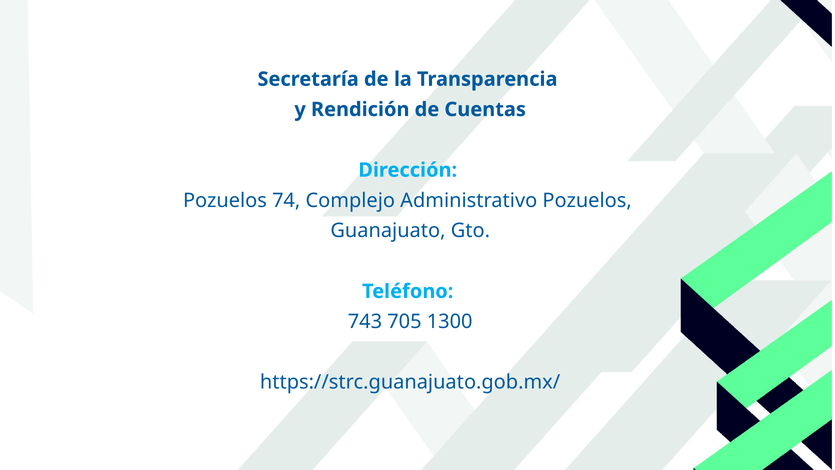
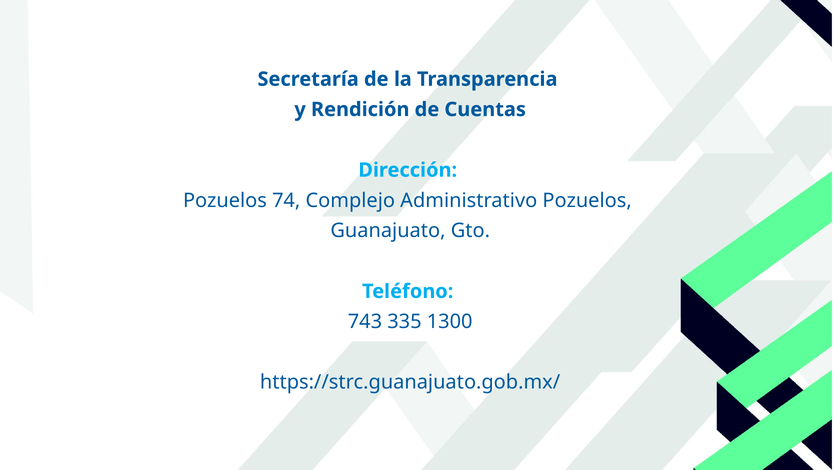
705: 705 -> 335
